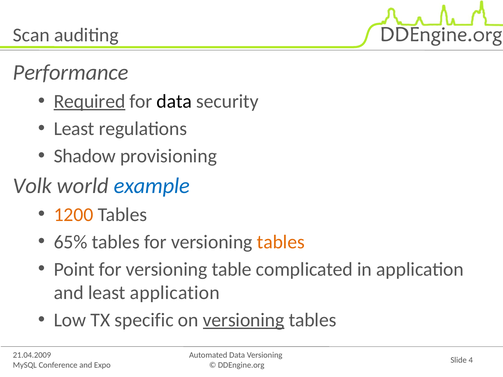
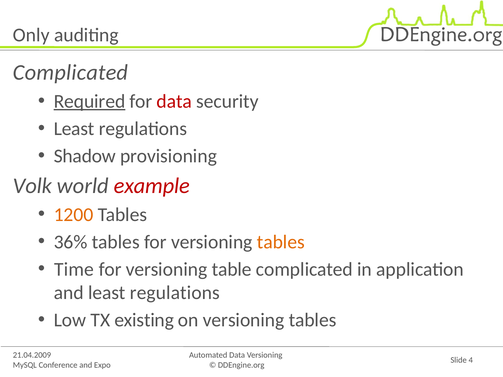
Scan: Scan -> Only
Performance at (71, 73): Performance -> Complicated
data at (174, 101) colour: black -> red
example colour: blue -> red
65%: 65% -> 36%
Point: Point -> Time
and least application: application -> regulations
specific: specific -> existing
versioning at (244, 320) underline: present -> none
